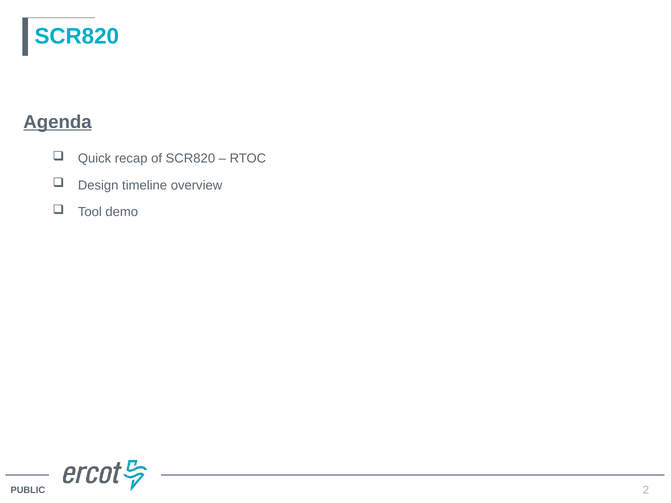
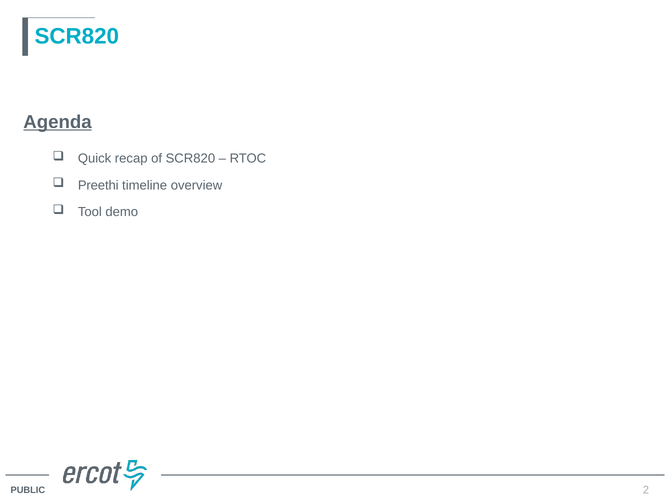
Design: Design -> Preethi
